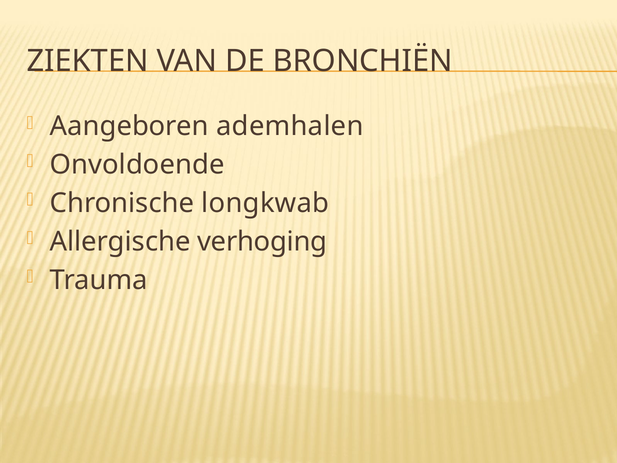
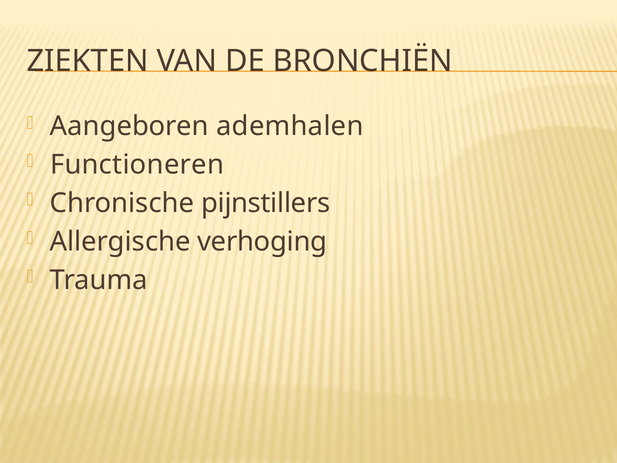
Onvoldoende: Onvoldoende -> Functioneren
longkwab: longkwab -> pijnstillers
